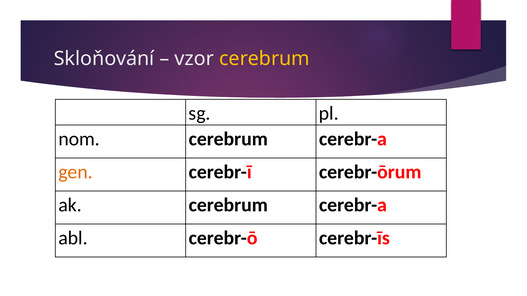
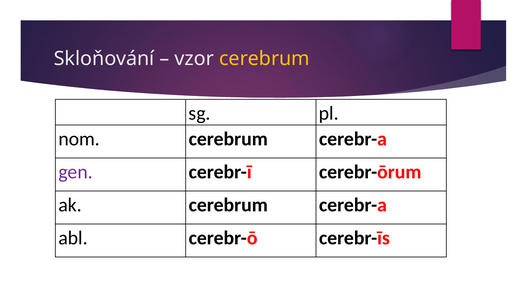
gen colour: orange -> purple
